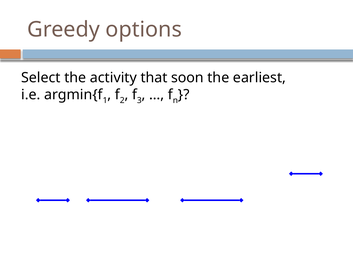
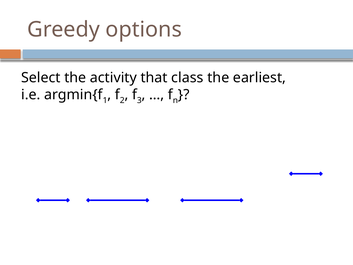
soon: soon -> class
